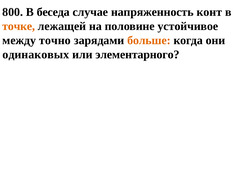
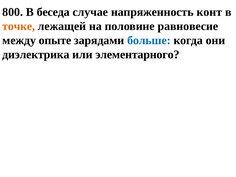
устойчивое: устойчивое -> равновесие
точно: точно -> опыте
больше colour: orange -> blue
одинаковых: одинаковых -> диэлектрика
